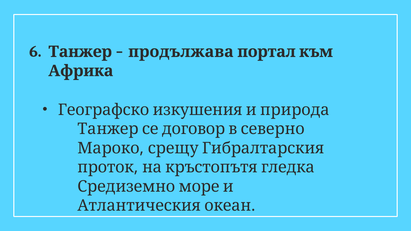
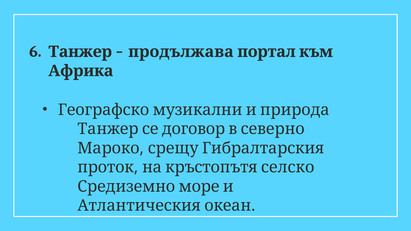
изкушения: изкушения -> музикални
гледка: гледка -> селско
